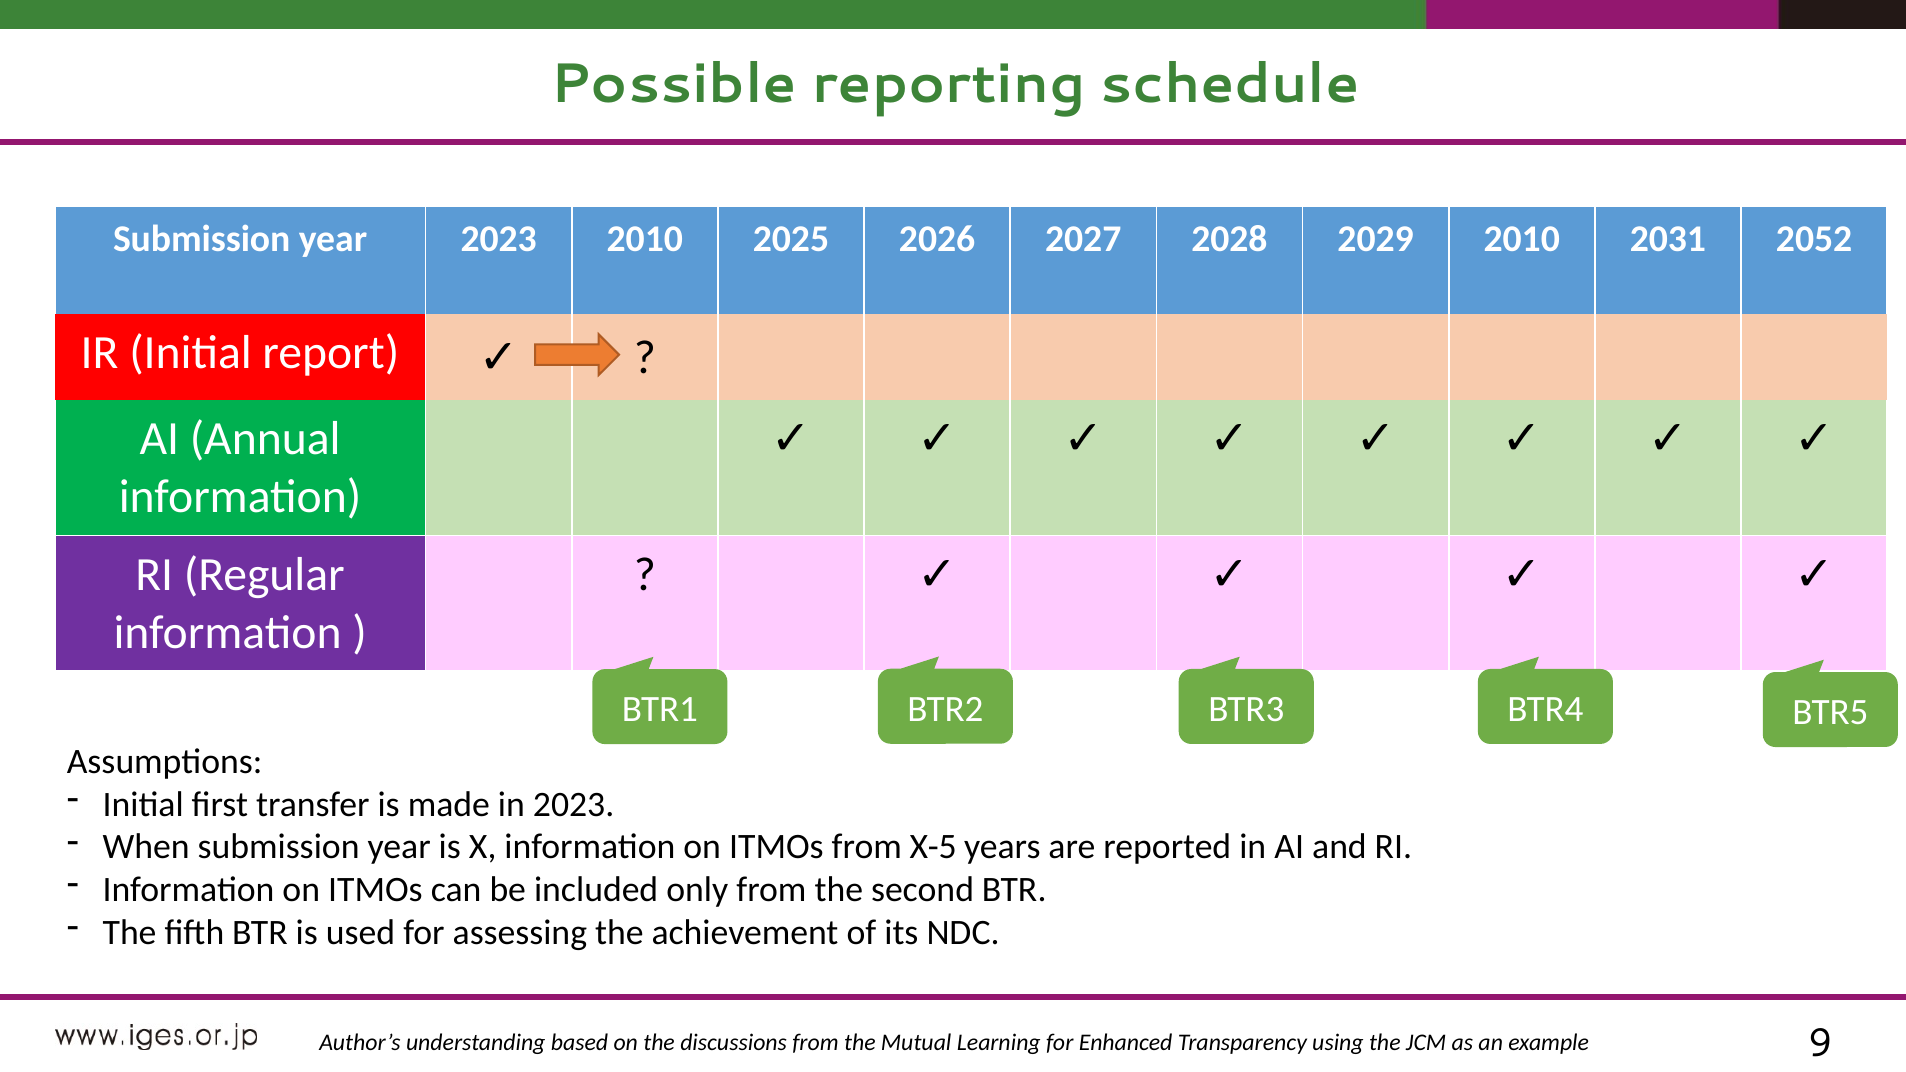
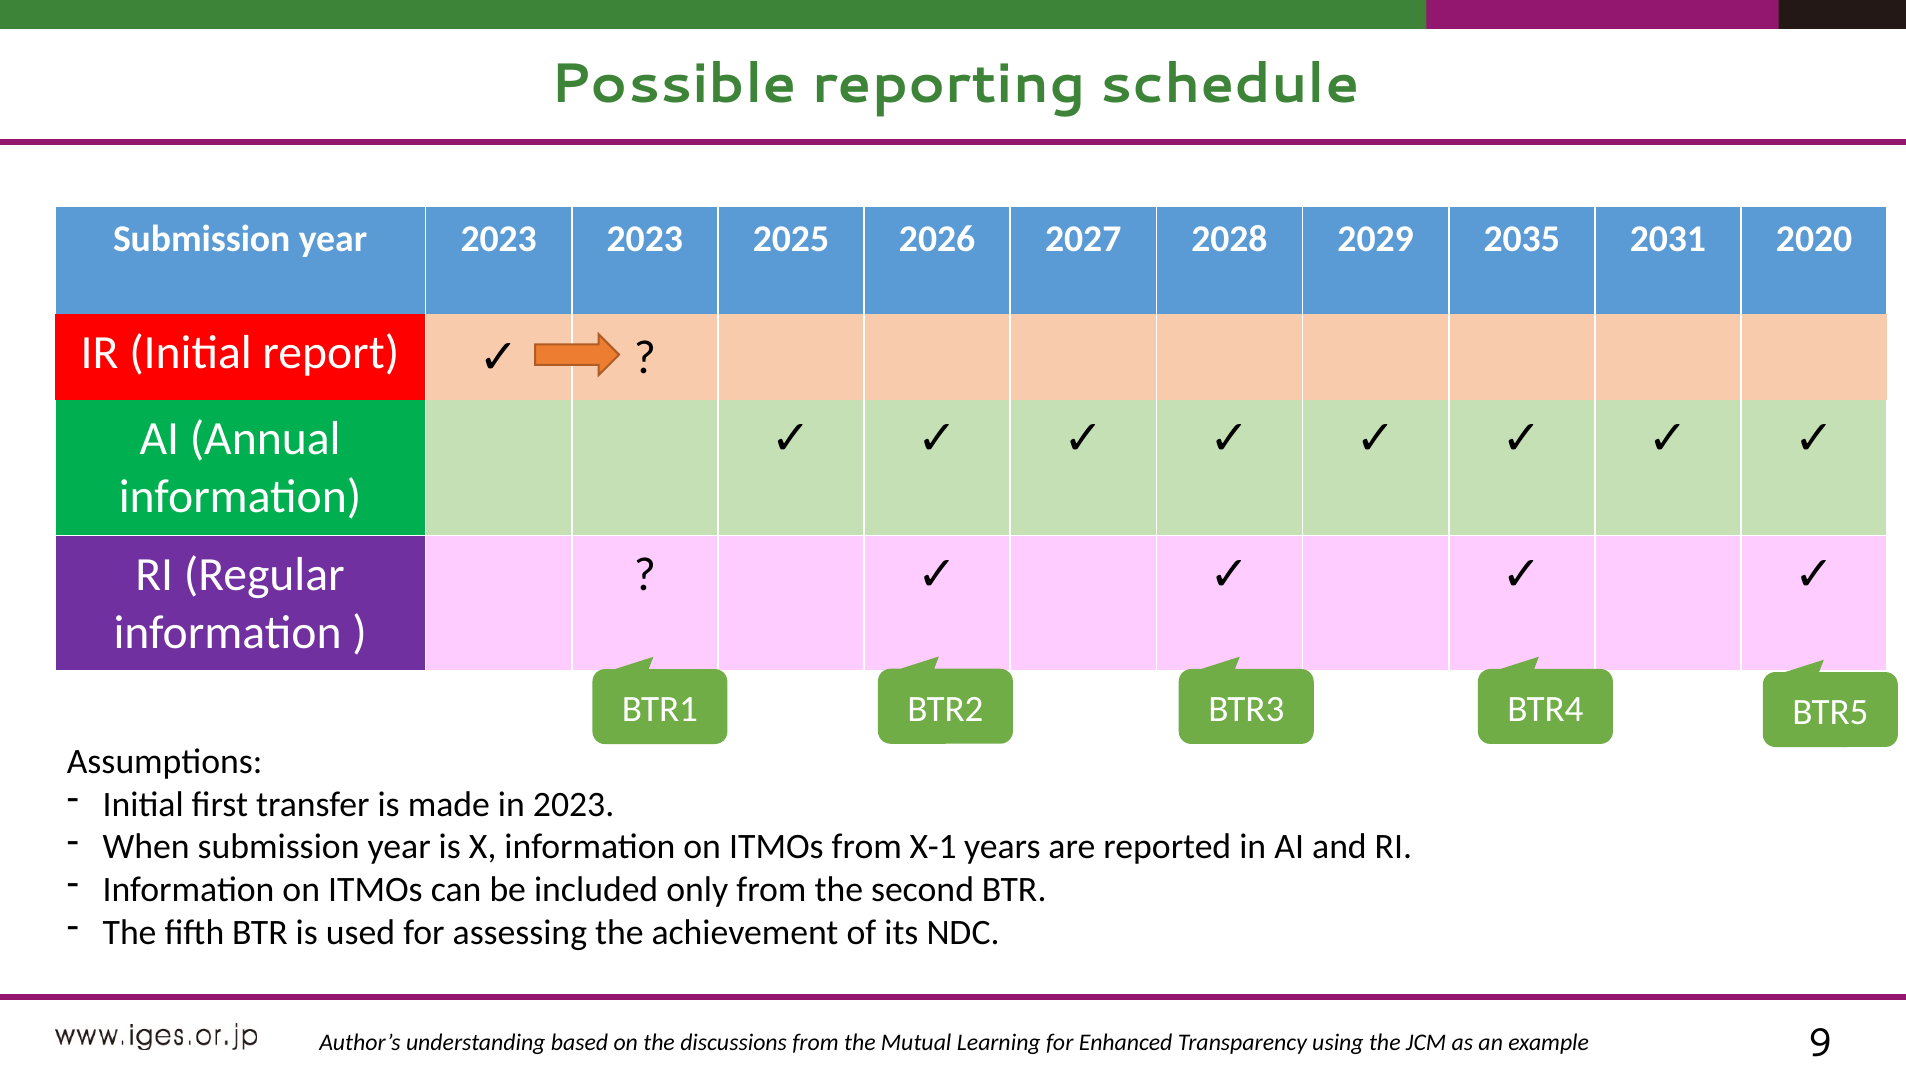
2023 2010: 2010 -> 2023
2029 2010: 2010 -> 2035
2052: 2052 -> 2020
X-5: X-5 -> X-1
